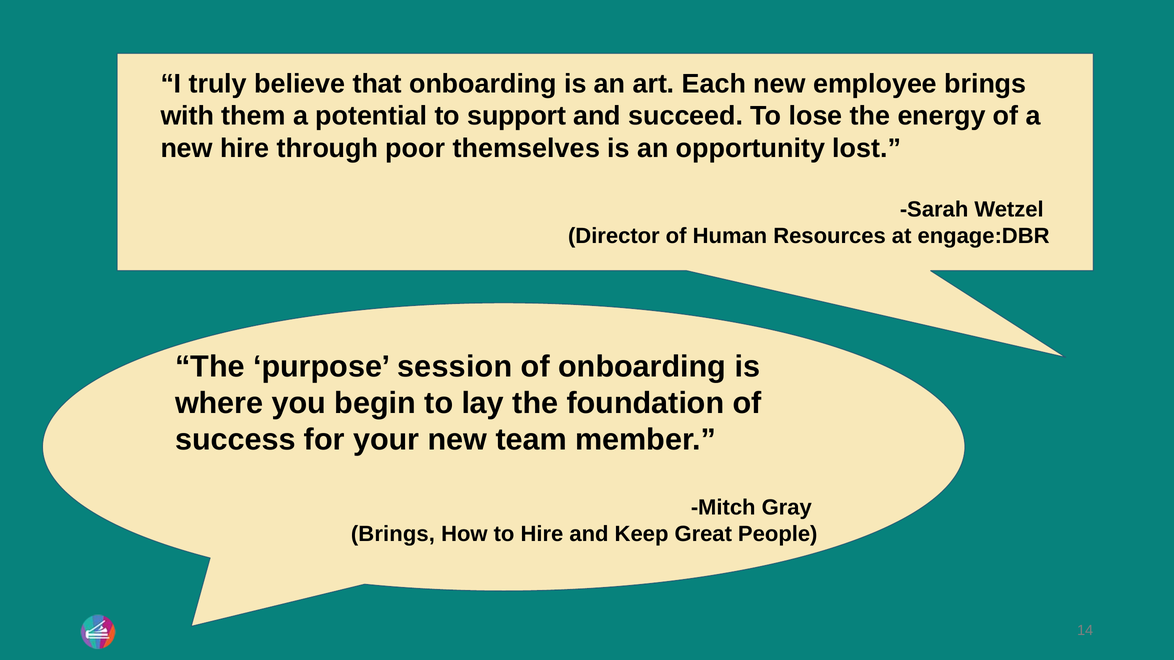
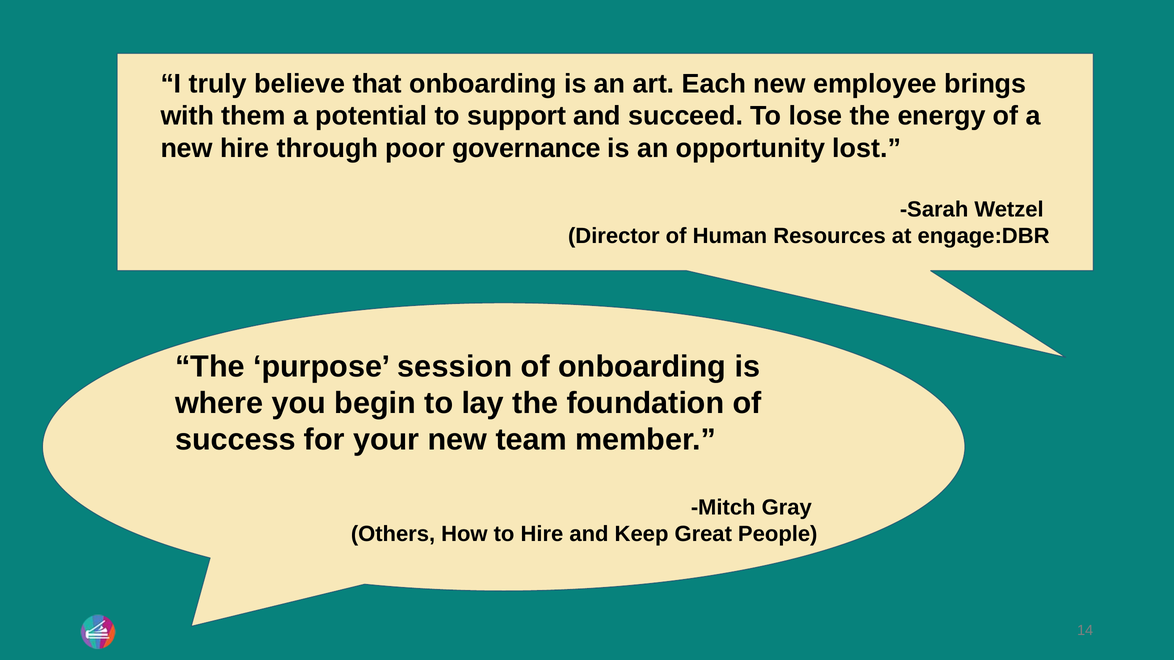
themselves: themselves -> governance
Brings at (393, 534): Brings -> Others
